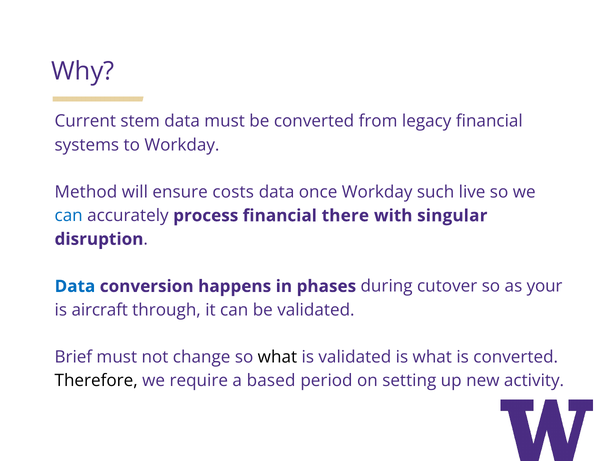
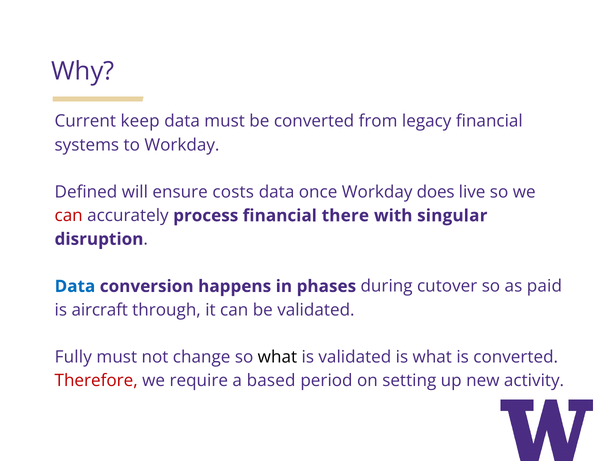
stem: stem -> keep
Method: Method -> Defined
such: such -> does
can at (69, 216) colour: blue -> red
your: your -> paid
Brief: Brief -> Fully
Therefore colour: black -> red
